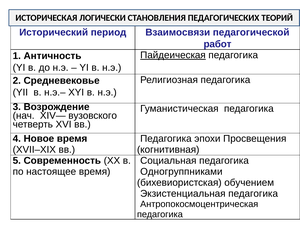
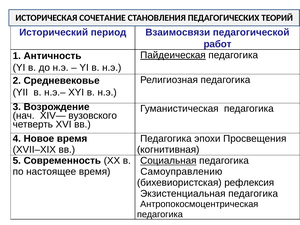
ЛОГИЧЕСКИ: ЛОГИЧЕСКИ -> СОЧЕТАНИЕ
Социальная underline: none -> present
Одногруппниками: Одногруппниками -> Самоуправлению
обучением: обучением -> рефлексия
